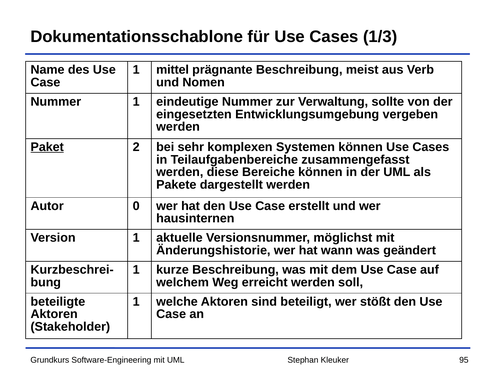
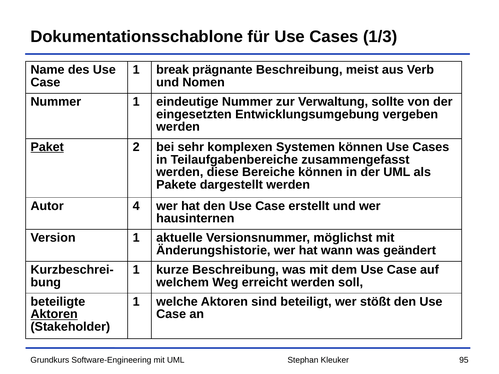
mittel: mittel -> break
0: 0 -> 4
Aktoren at (54, 314) underline: none -> present
